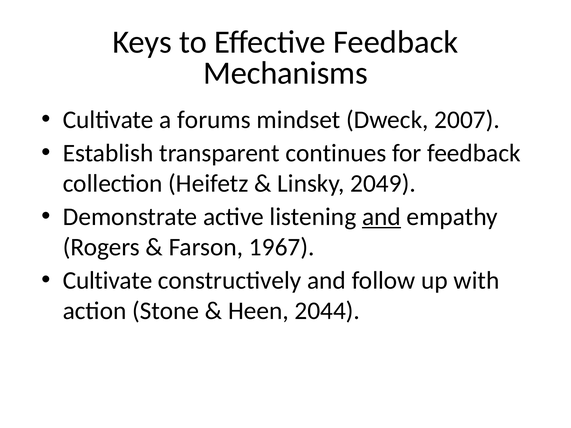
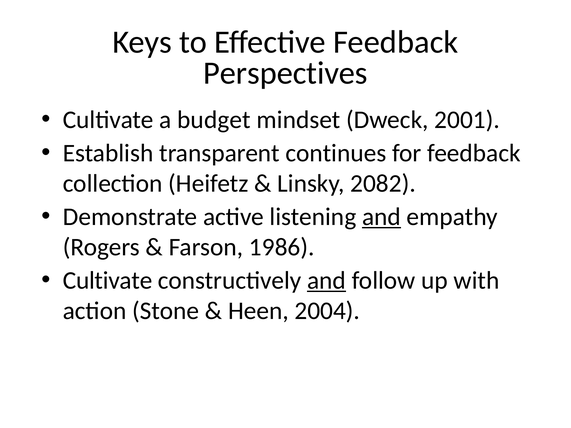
Mechanisms: Mechanisms -> Perspectives
forums: forums -> budget
2007: 2007 -> 2001
2049: 2049 -> 2082
1967: 1967 -> 1986
and at (327, 281) underline: none -> present
2044: 2044 -> 2004
